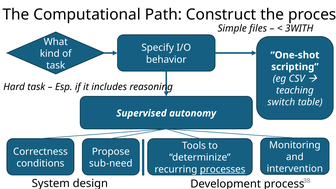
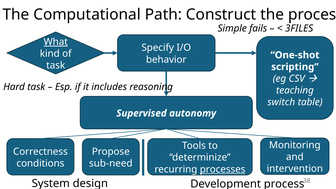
files: files -> fails
3WITH: 3WITH -> 3FILES
What underline: none -> present
